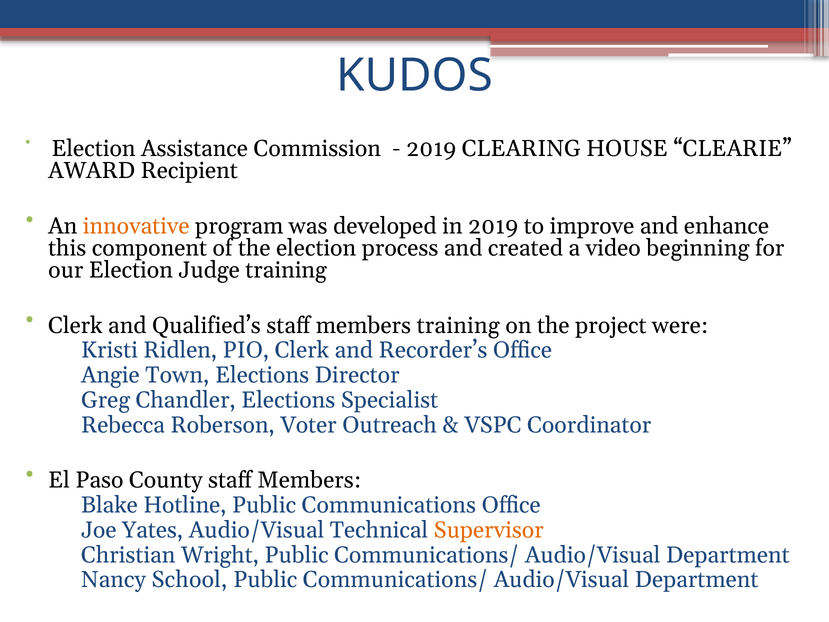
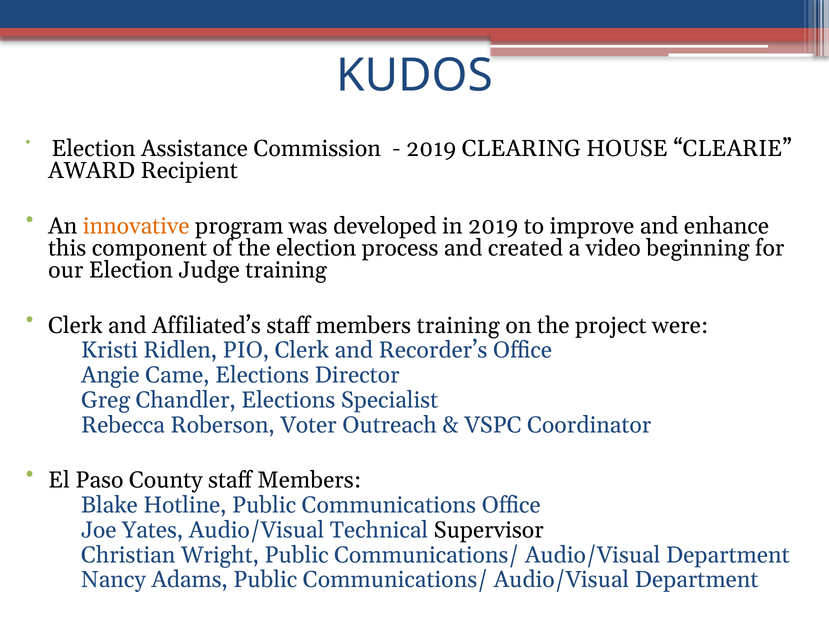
Qualified’s: Qualified’s -> Affiliated’s
Town: Town -> Came
Supervisor colour: orange -> black
School: School -> Adams
